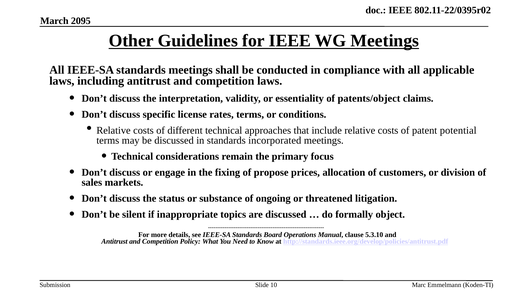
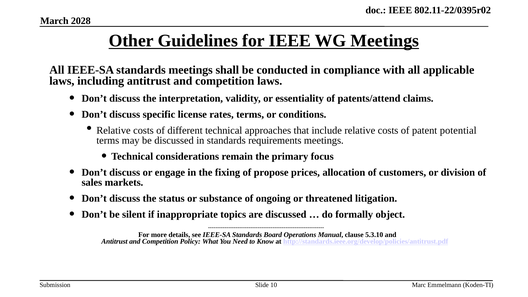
2095: 2095 -> 2028
patents/object: patents/object -> patents/attend
incorporated: incorporated -> requirements
